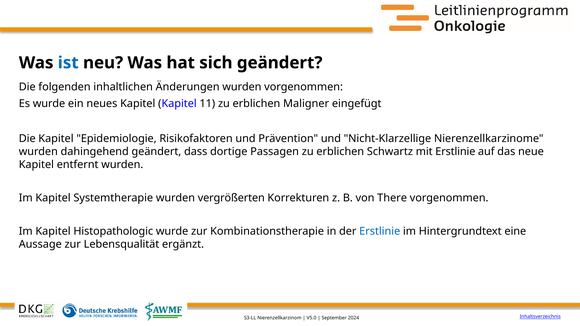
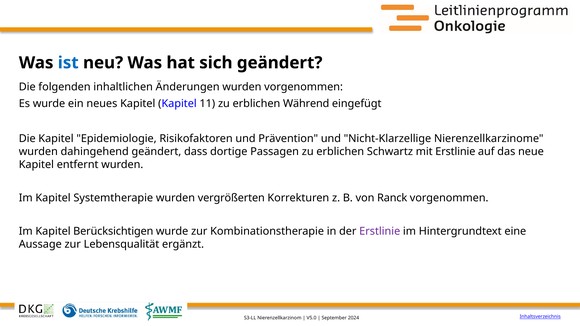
Maligner: Maligner -> Während
There: There -> Ranck
Histopathologic: Histopathologic -> Berücksichtigen
Erstlinie at (380, 232) colour: blue -> purple
